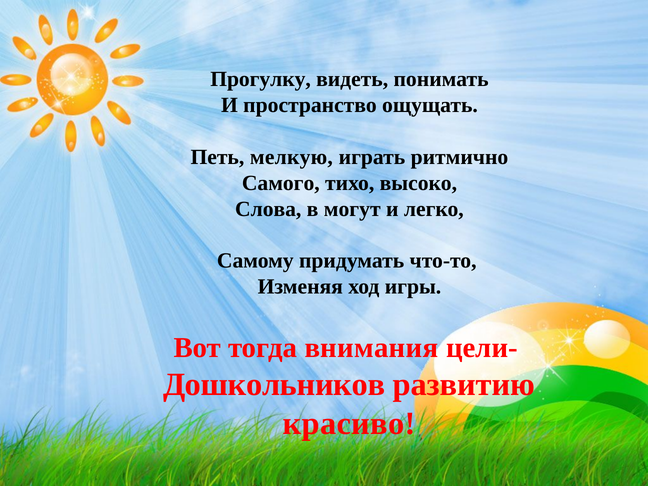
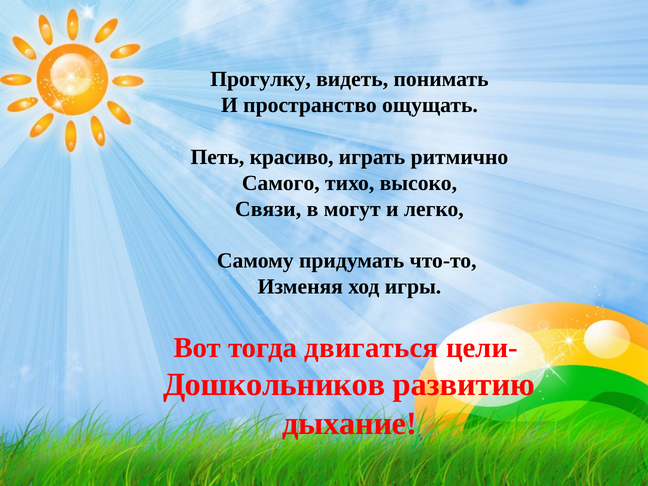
мелкую: мелкую -> красиво
Слова: Слова -> Связи
внимания: внимания -> двигаться
красиво: красиво -> дыхание
